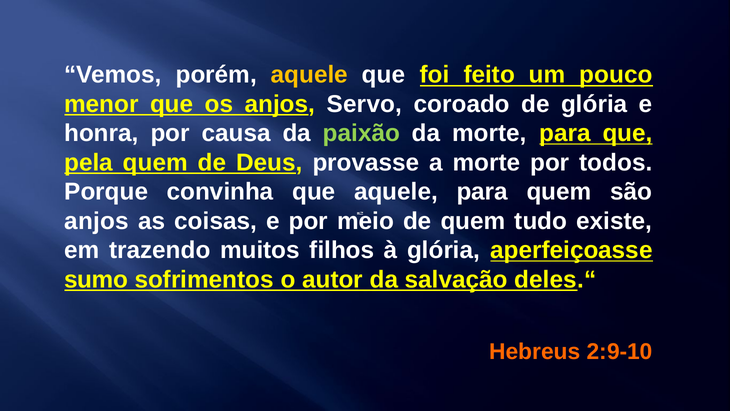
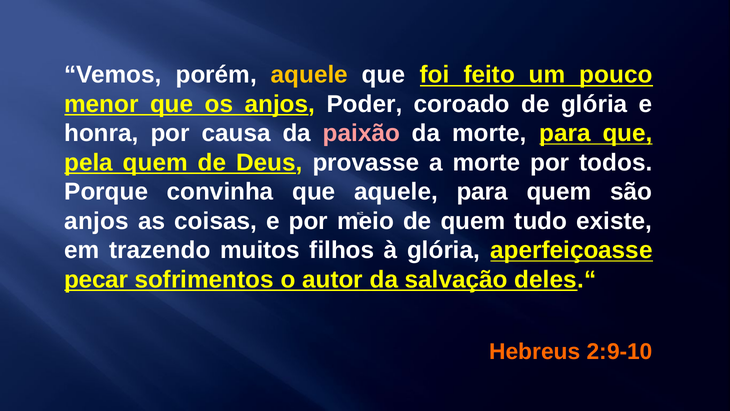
Servo: Servo -> Poder
paixão at (361, 133) colour: light green -> pink
sumo: sumo -> pecar
